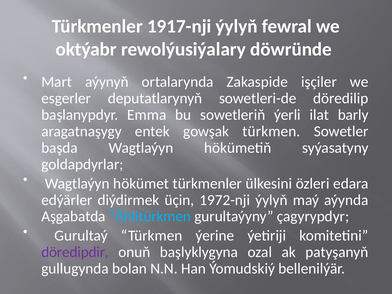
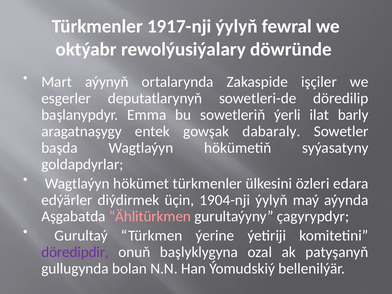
gowşak türkmen: türkmen -> dabaraly
1972-nji: 1972-nji -> 1904-nji
Ählitürkmen colour: light blue -> pink
